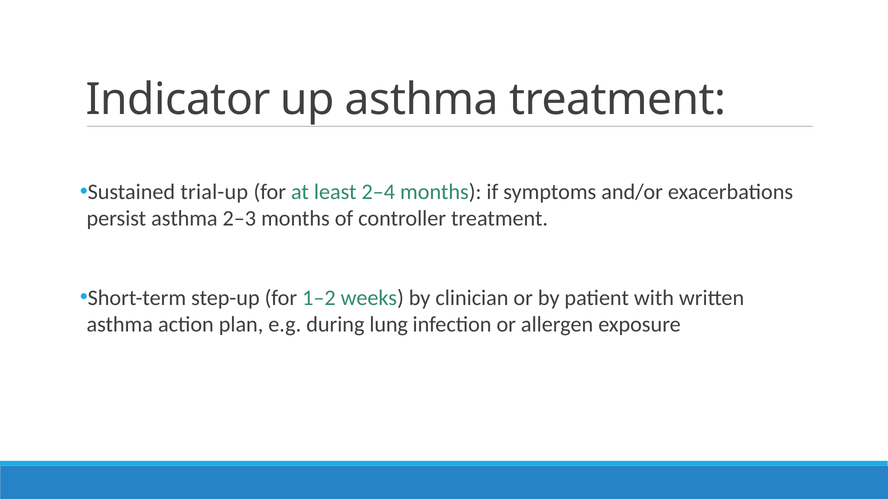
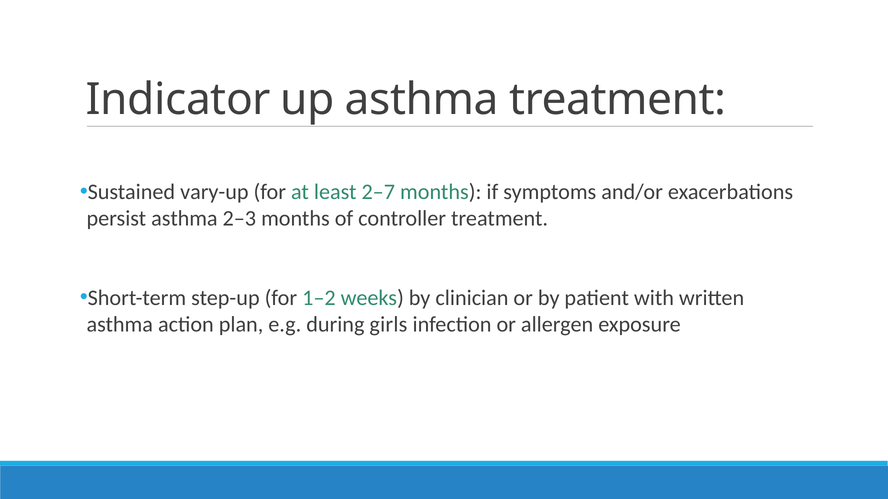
trial-up: trial-up -> vary-up
2–4: 2–4 -> 2–7
lung: lung -> girls
